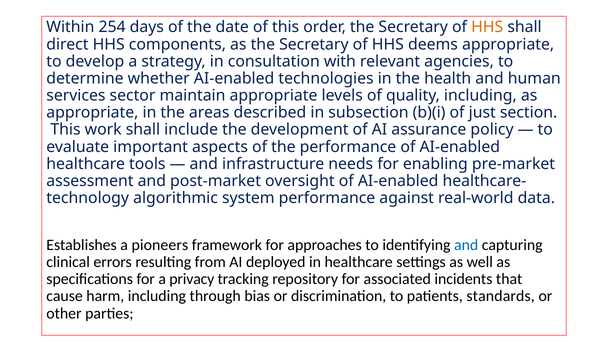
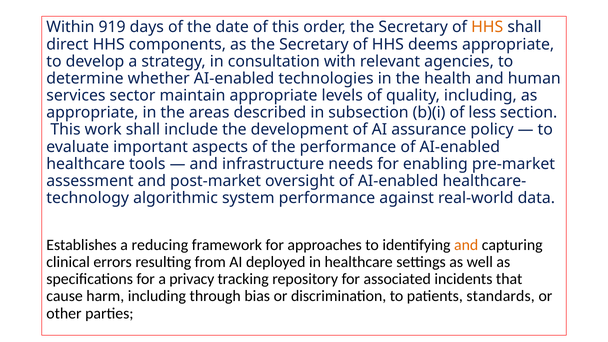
254: 254 -> 919
just: just -> less
pioneers: pioneers -> reducing
and at (466, 245) colour: blue -> orange
